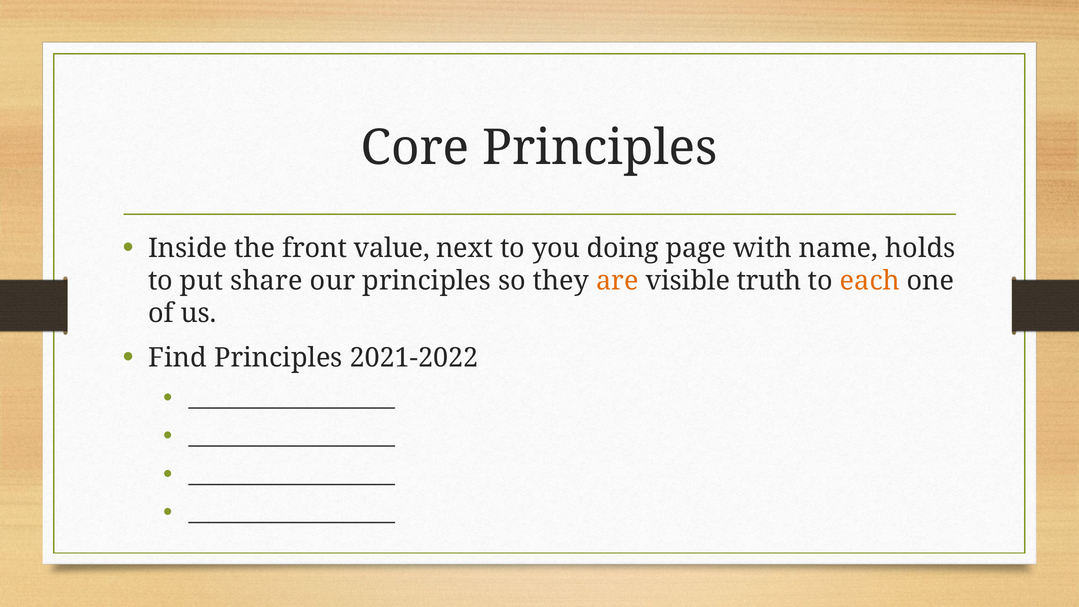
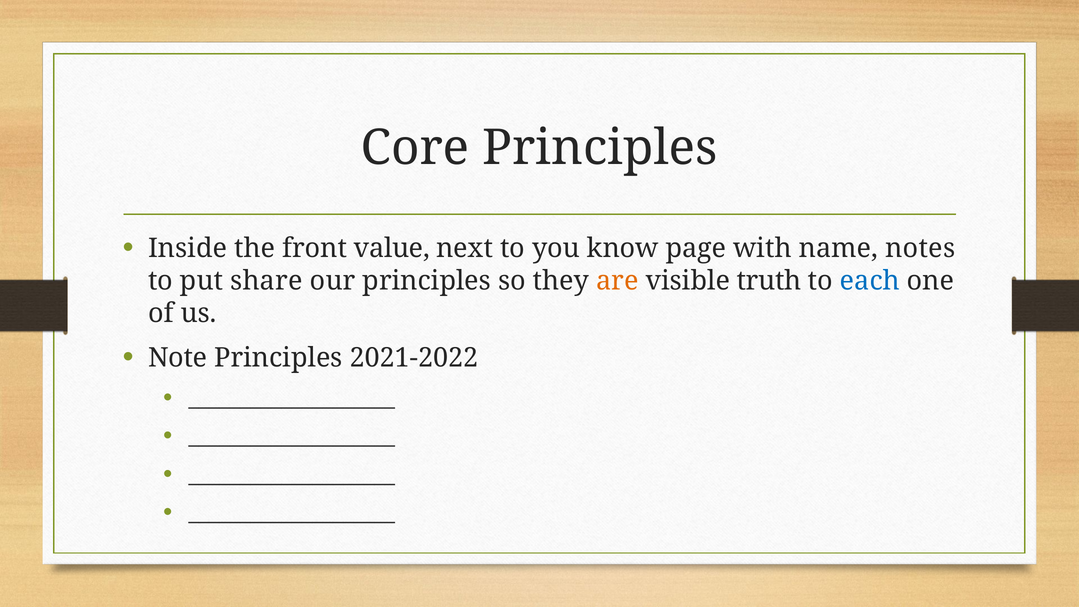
doing: doing -> know
holds: holds -> notes
each colour: orange -> blue
Find: Find -> Note
